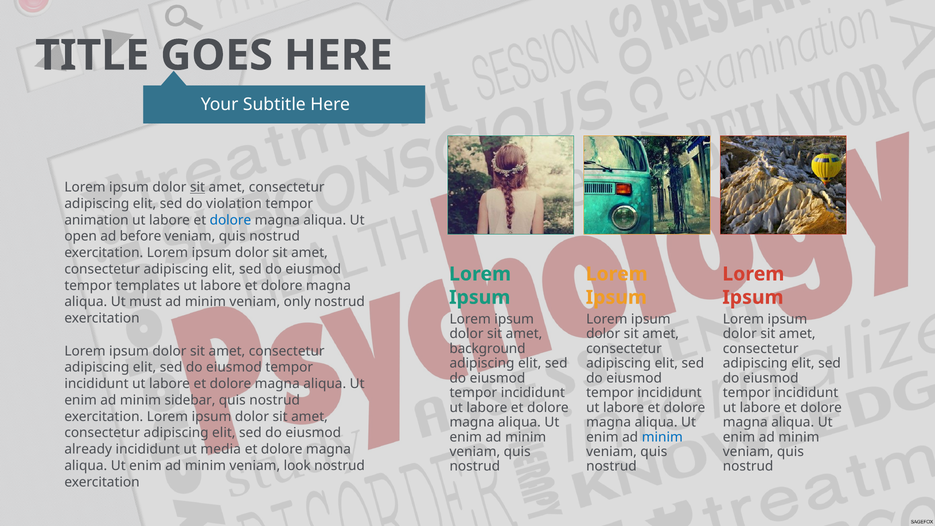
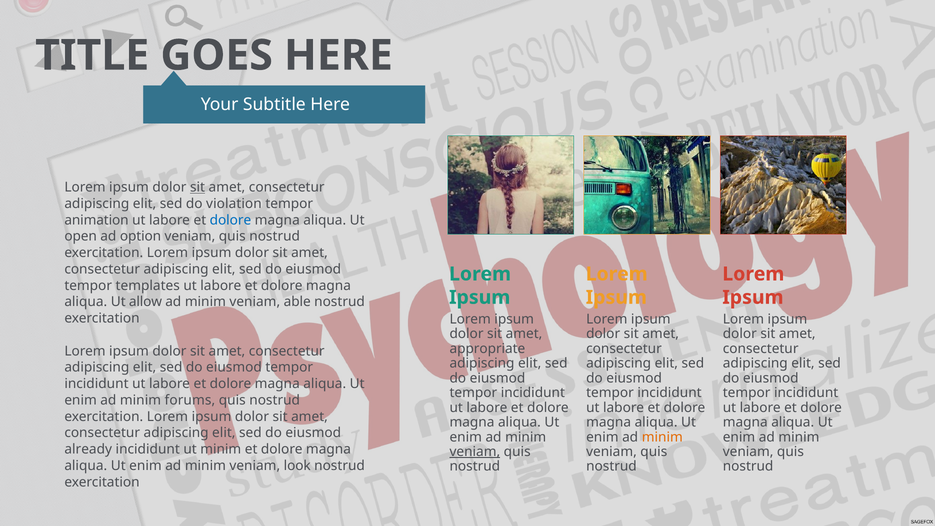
before: before -> option
must: must -> allow
only: only -> able
background: background -> appropriate
sidebar: sidebar -> forums
minim at (662, 437) colour: blue -> orange
ut media: media -> minim
veniam at (475, 452) underline: none -> present
